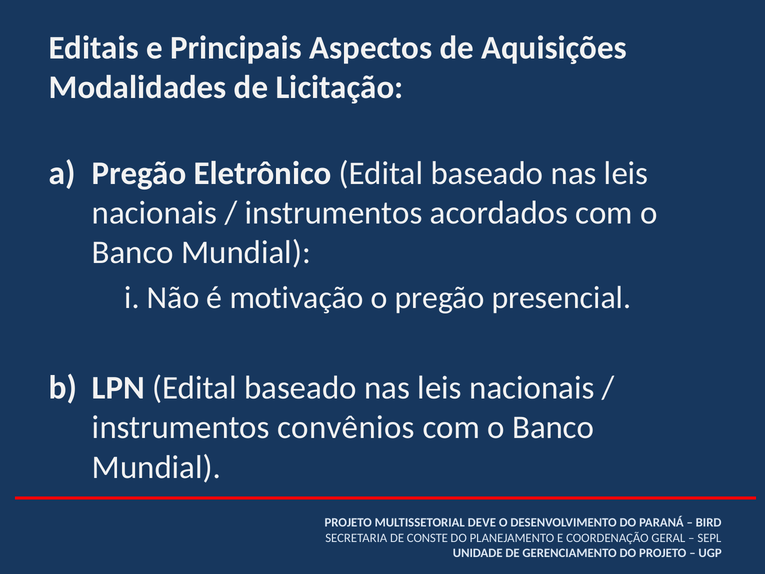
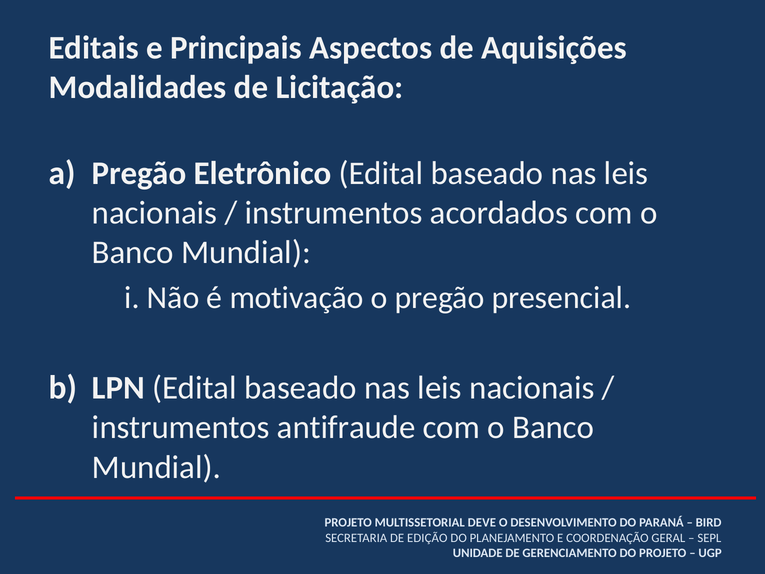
convênios: convênios -> antifraude
CONSTE: CONSTE -> EDIÇÃO
